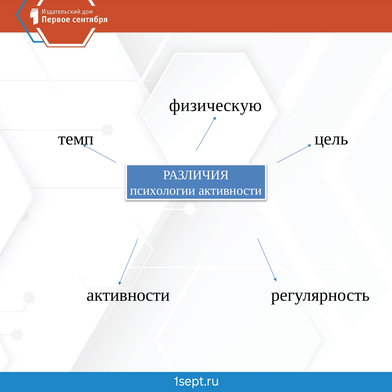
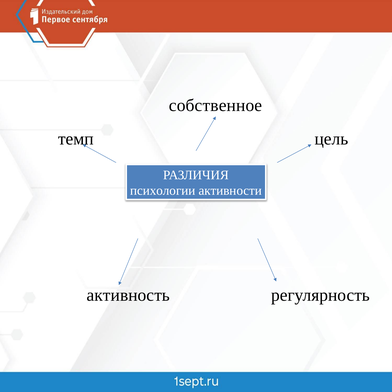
физическую: физическую -> собственное
активности at (128, 295): активности -> активность
